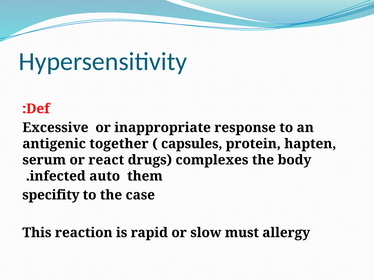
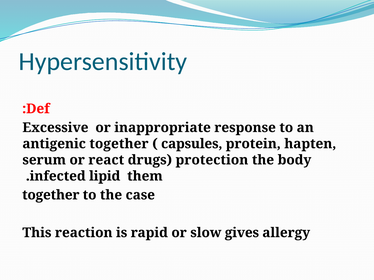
complexes: complexes -> protection
auto: auto -> lipid
specifity at (51, 195): specifity -> together
must: must -> gives
